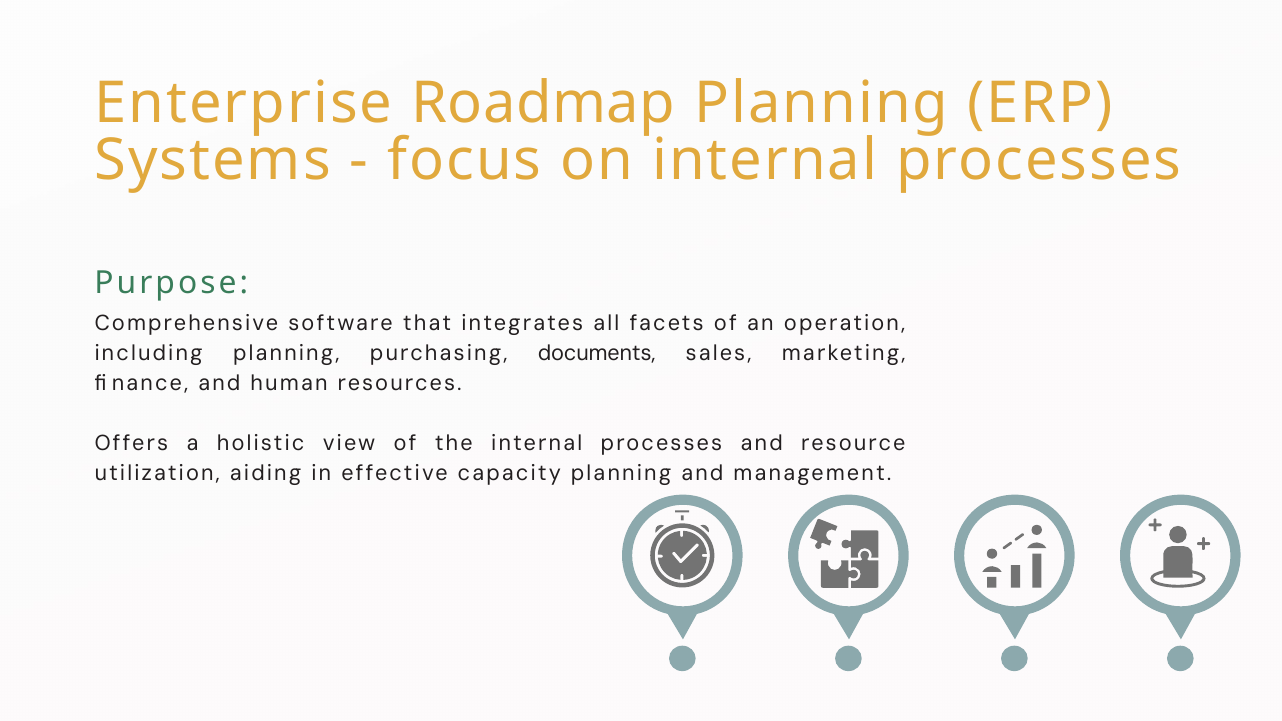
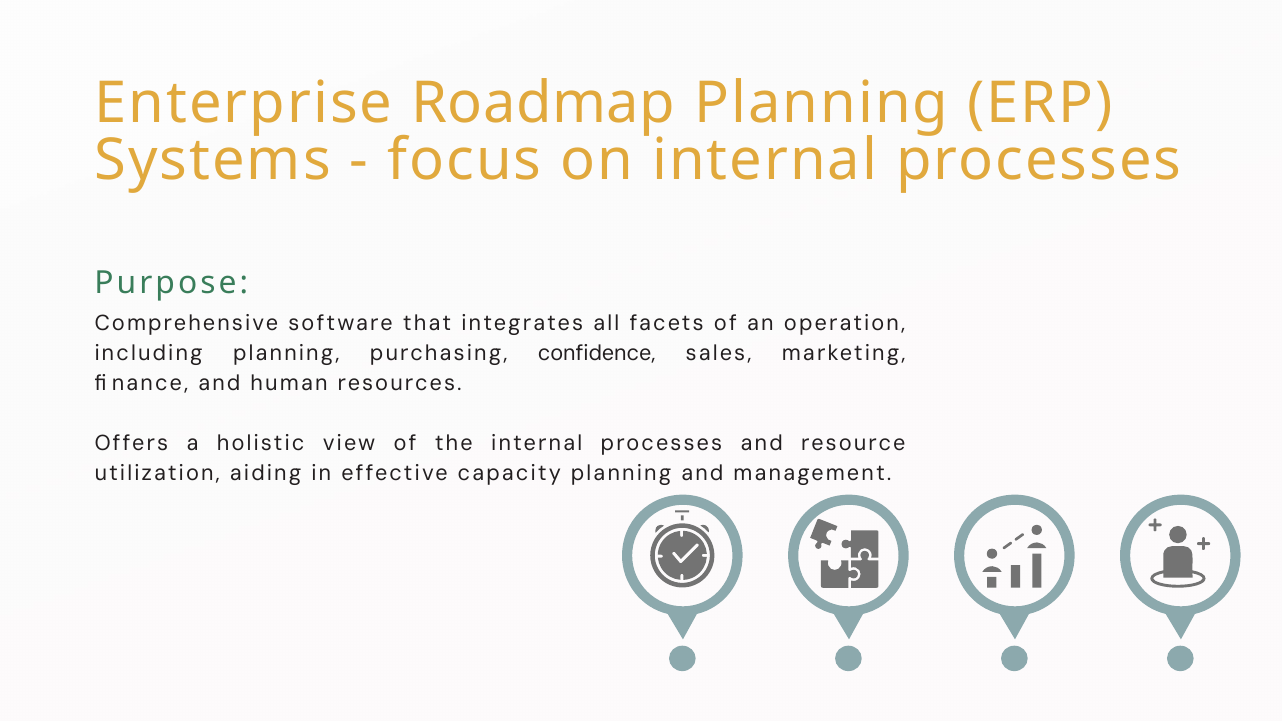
documents: documents -> confidence
